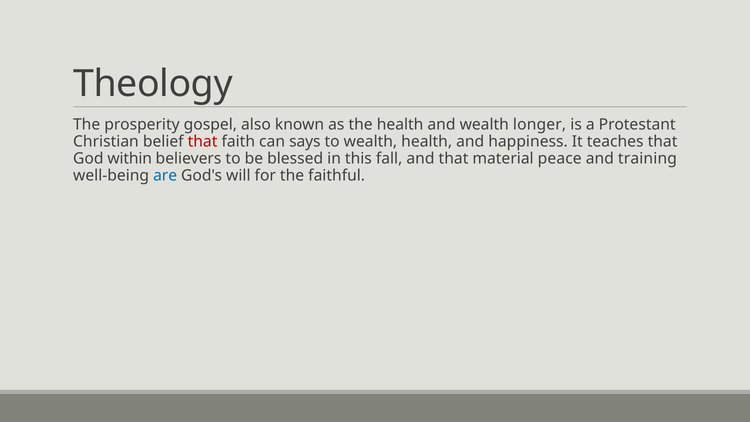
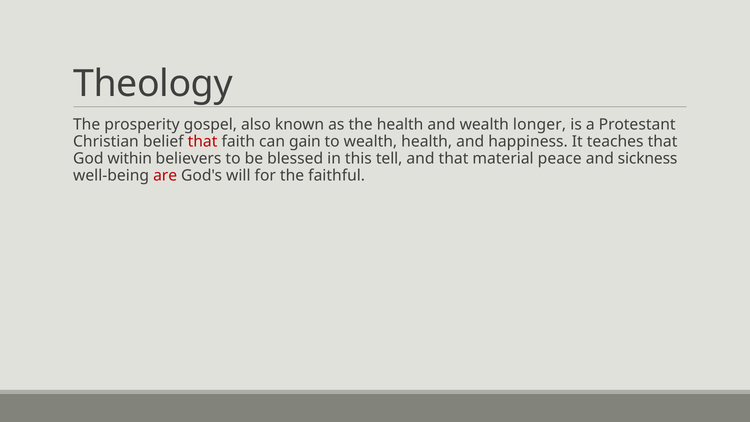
says: says -> gain
fall: fall -> tell
training: training -> sickness
are colour: blue -> red
